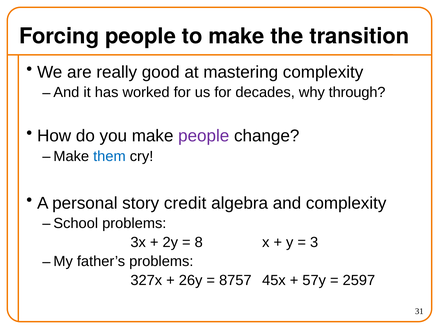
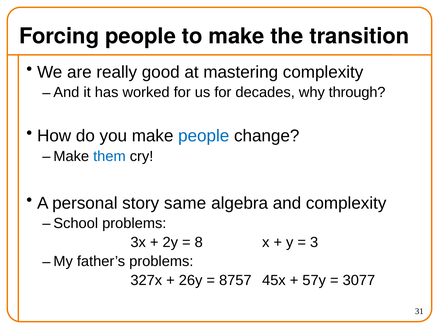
people at (204, 136) colour: purple -> blue
credit: credit -> same
2597: 2597 -> 3077
